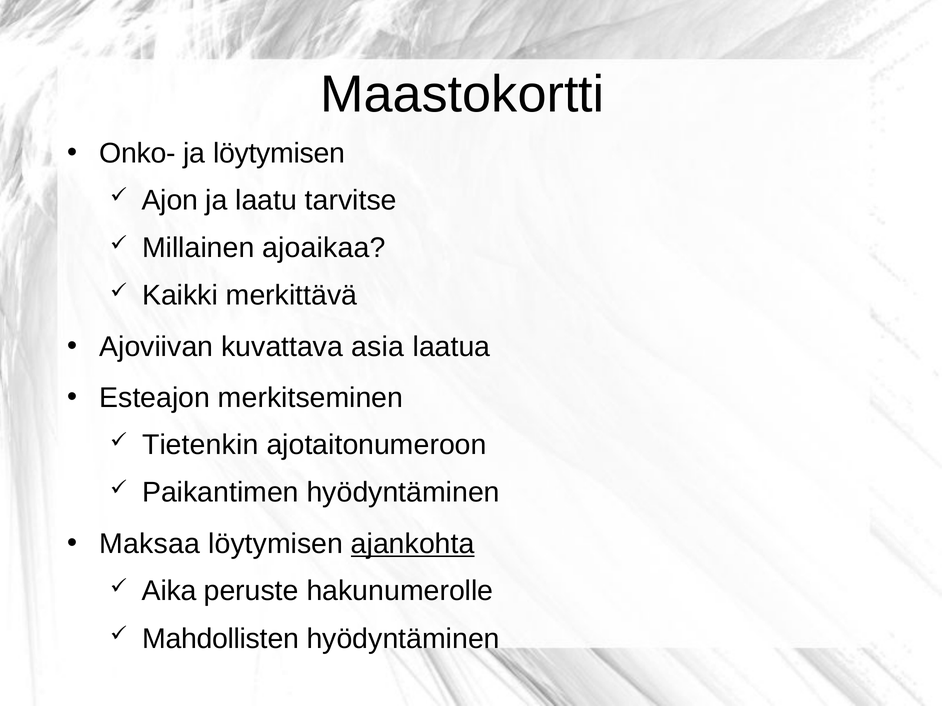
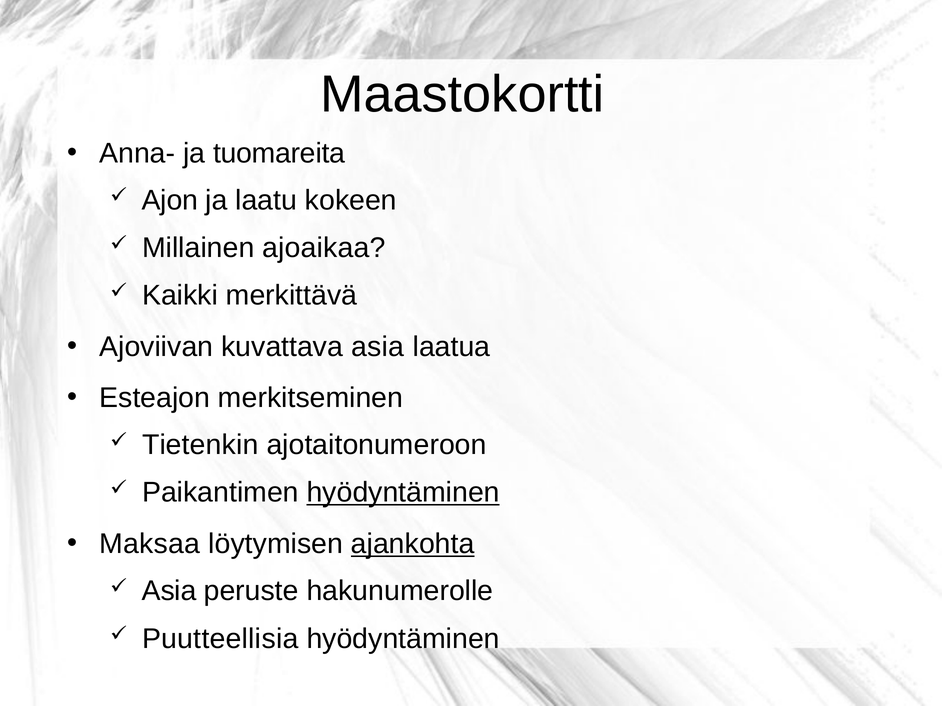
Onko-: Onko- -> Anna-
ja löytymisen: löytymisen -> tuomareita
tarvitse: tarvitse -> kokeen
hyödyntäminen at (403, 493) underline: none -> present
Aika at (169, 591): Aika -> Asia
Mahdollisten: Mahdollisten -> Puutteellisia
